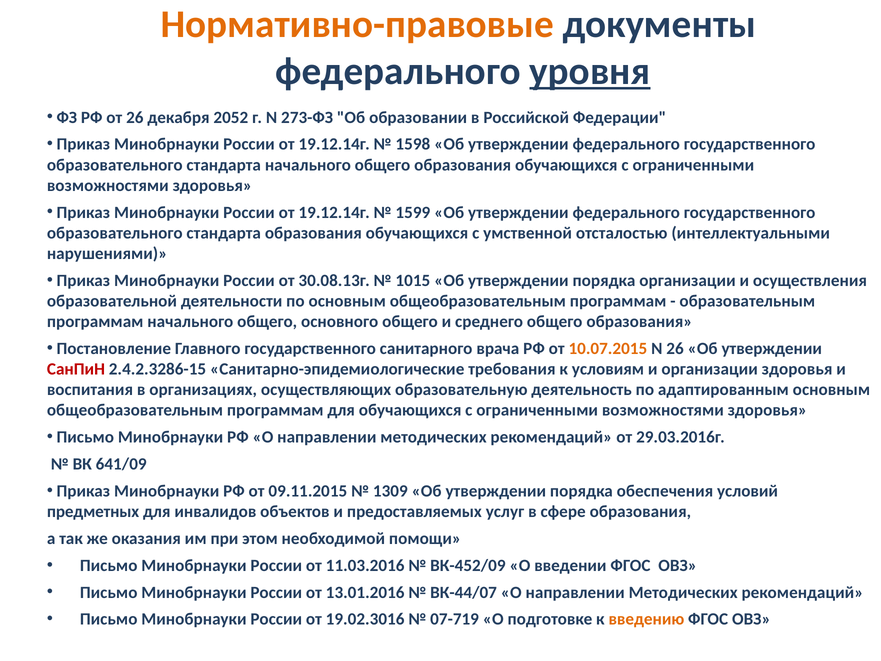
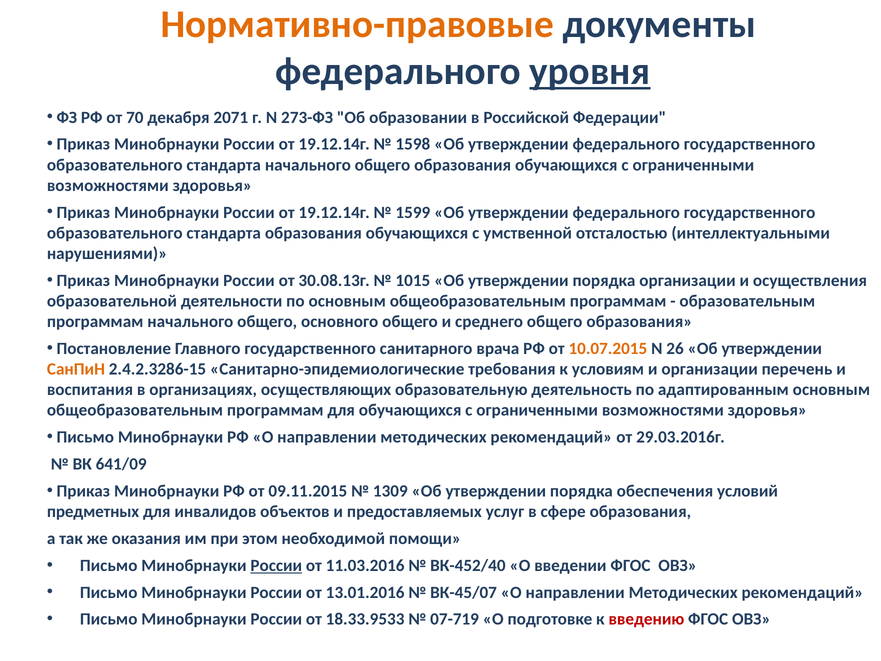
от 26: 26 -> 70
2052: 2052 -> 2071
СанПиН colour: red -> orange
организации здоровья: здоровья -> перечень
России at (276, 565) underline: none -> present
ВК-452/09: ВК-452/09 -> ВК-452/40
ВК-44/07: ВК-44/07 -> ВК-45/07
19.02.3016: 19.02.3016 -> 18.33.9533
введению colour: orange -> red
